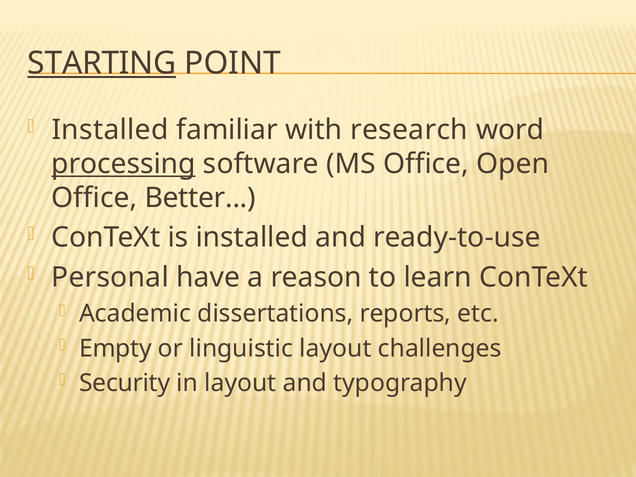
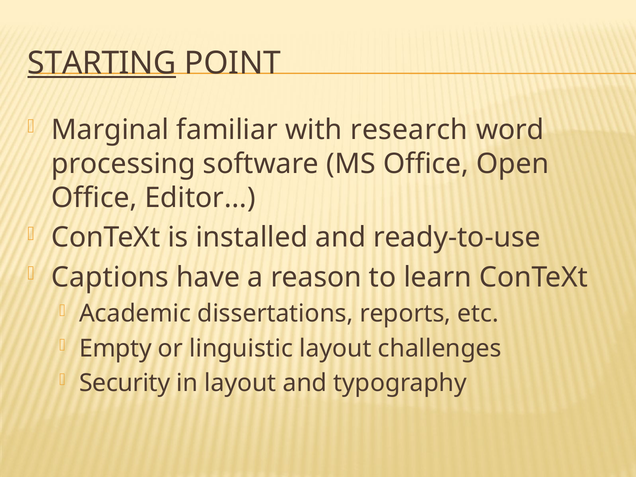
Installed at (110, 130): Installed -> Marginal
processing underline: present -> none
Better: Better -> Editor
Personal: Personal -> Captions
